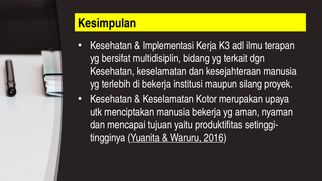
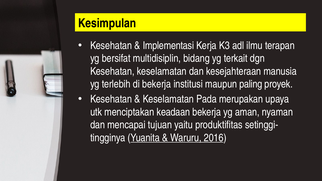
silang: silang -> paling
Kotor: Kotor -> Pada
menciptakan manusia: manusia -> keadaan
